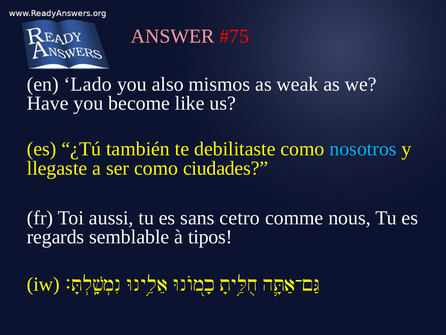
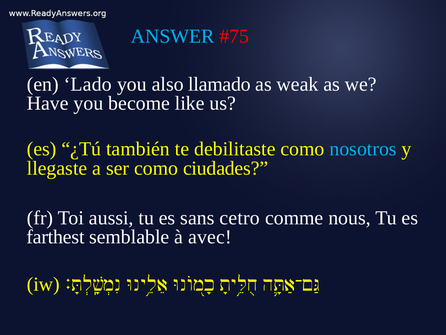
ANSWER colour: pink -> light blue
mismos: mismos -> llamado
regards: regards -> farthest
tipos: tipos -> avec
